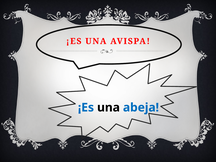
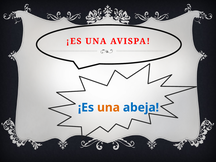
una at (108, 108) colour: black -> orange
